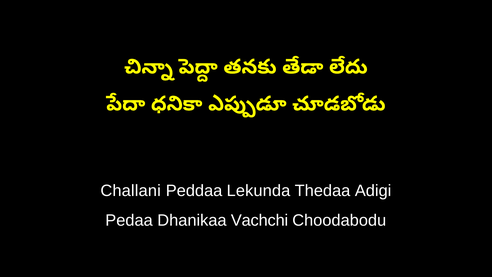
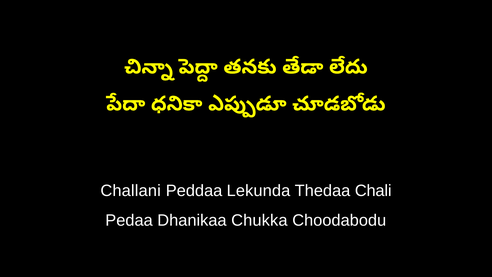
Adigi: Adigi -> Chali
Vachchi: Vachchi -> Chukka
